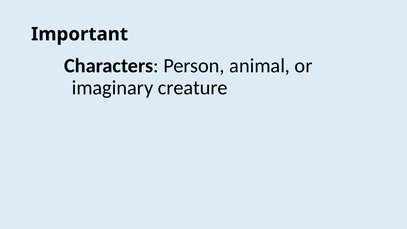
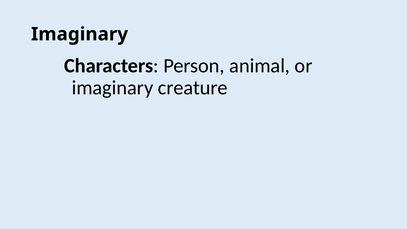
Important at (80, 34): Important -> Imaginary
